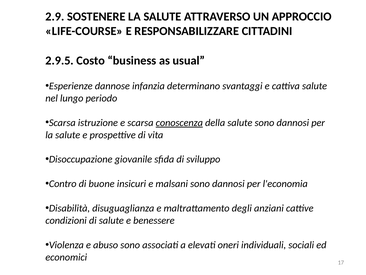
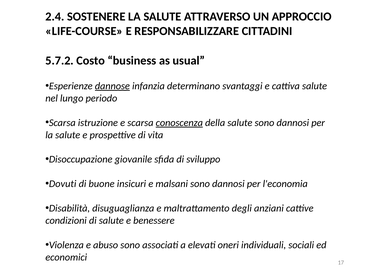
2.9: 2.9 -> 2.4
2.9.5: 2.9.5 -> 5.7.2
dannose underline: none -> present
Contro: Contro -> Dovuti
